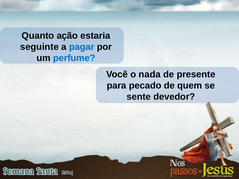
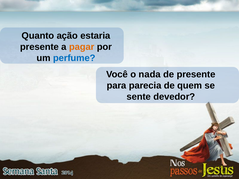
seguinte at (39, 47): seguinte -> presente
pagar colour: blue -> orange
pecado: pecado -> parecia
